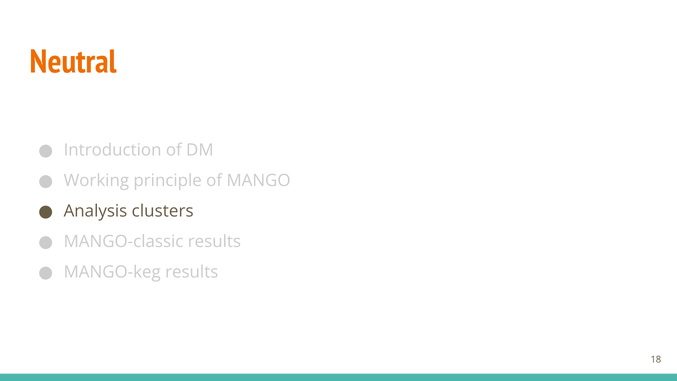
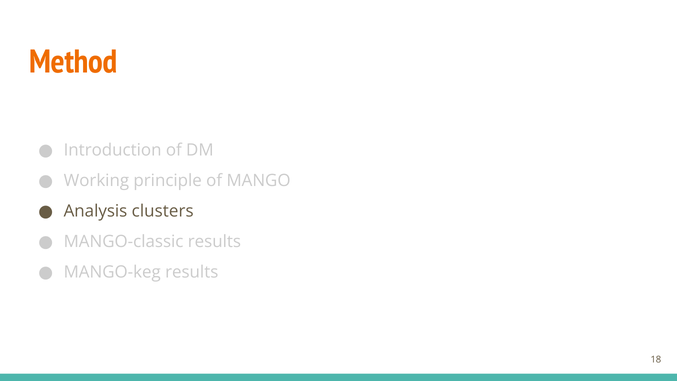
Neutral: Neutral -> Method
